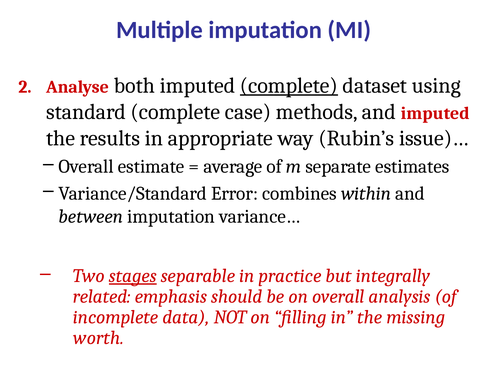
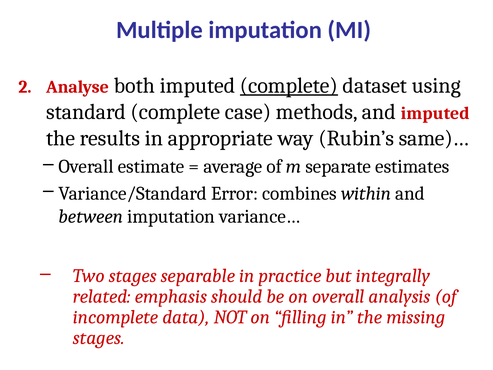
issue)…: issue)… -> same)…
stages at (133, 276) underline: present -> none
worth at (99, 338): worth -> stages
